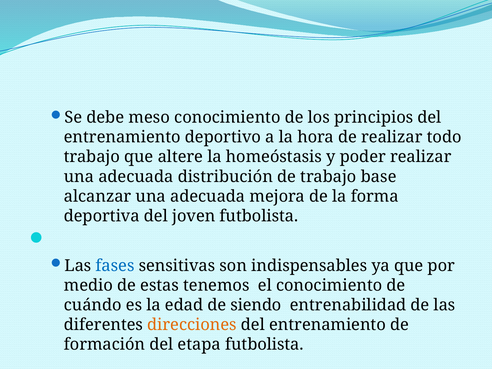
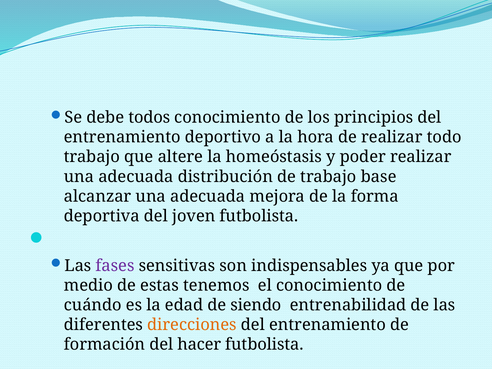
meso: meso -> todos
fases colour: blue -> purple
etapa: etapa -> hacer
